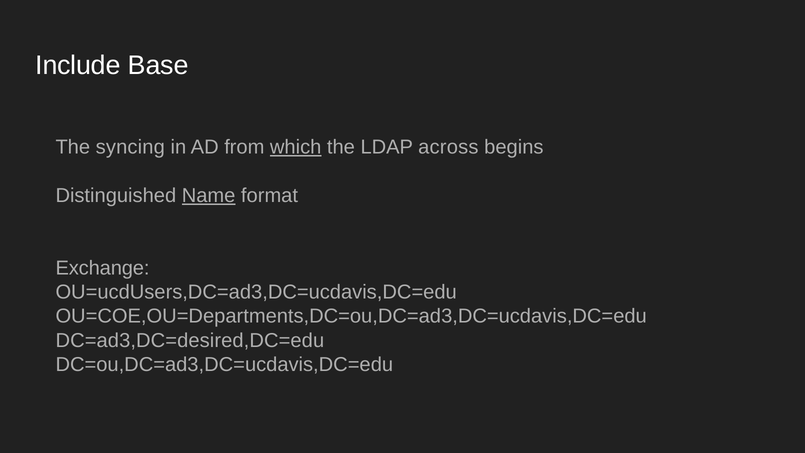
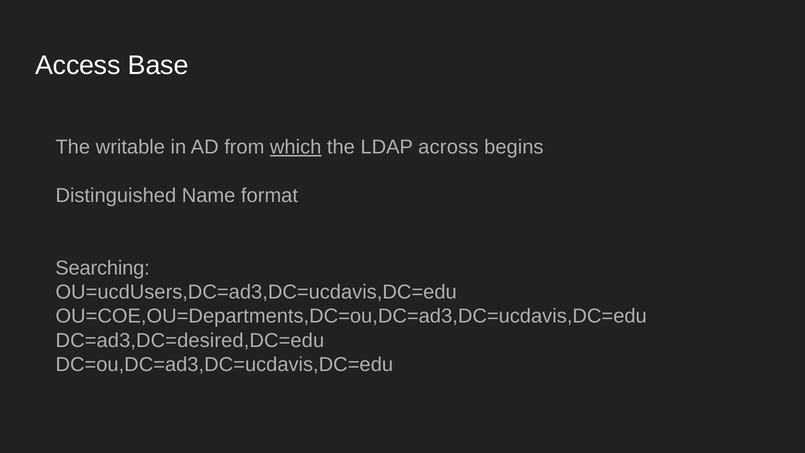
Include: Include -> Access
syncing: syncing -> writable
Name underline: present -> none
Exchange: Exchange -> Searching
